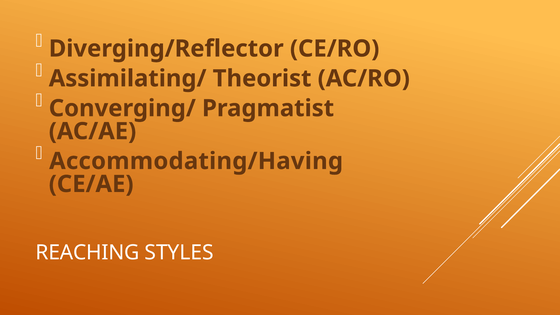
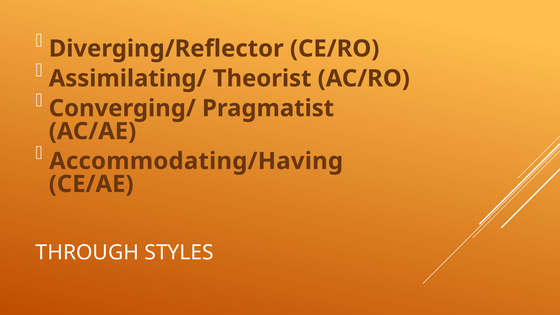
REACHING: REACHING -> THROUGH
